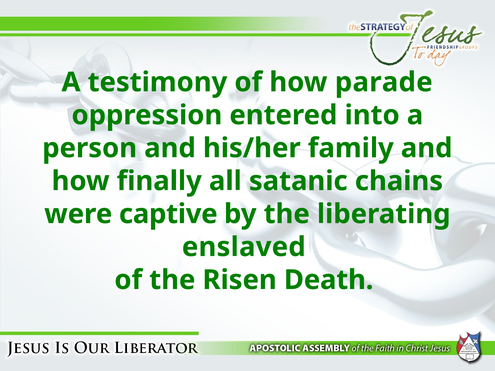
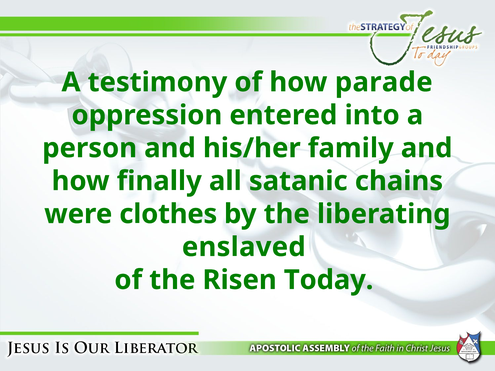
captive: captive -> clothes
Death: Death -> Today
